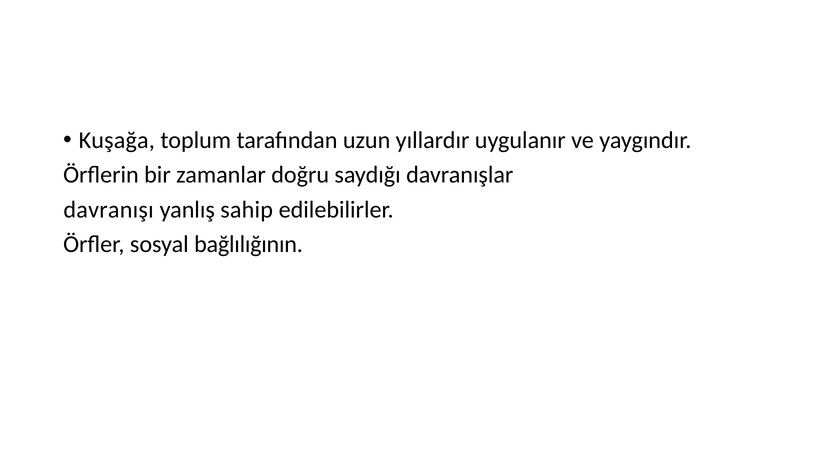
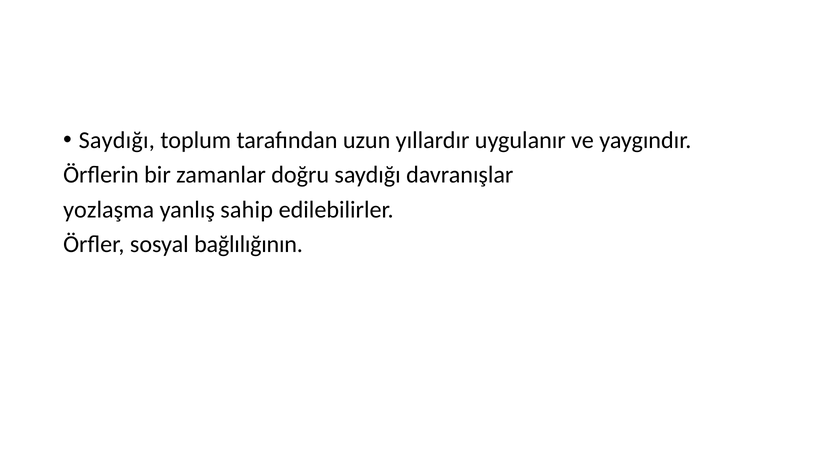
Kuşağa at (117, 140): Kuşağa -> Saydığı
davranışı: davranışı -> yozlaşma
